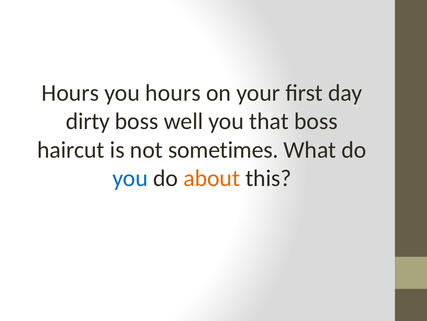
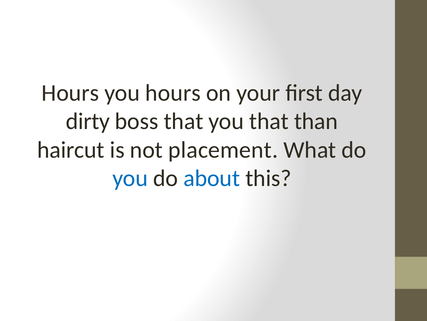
boss well: well -> that
that boss: boss -> than
sometimes: sometimes -> placement
about colour: orange -> blue
